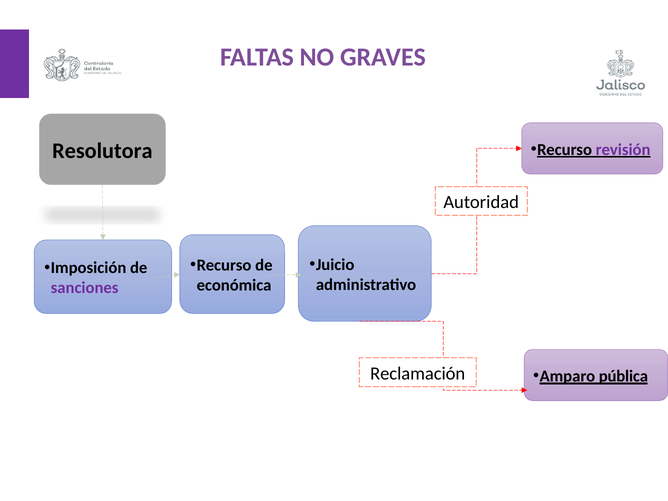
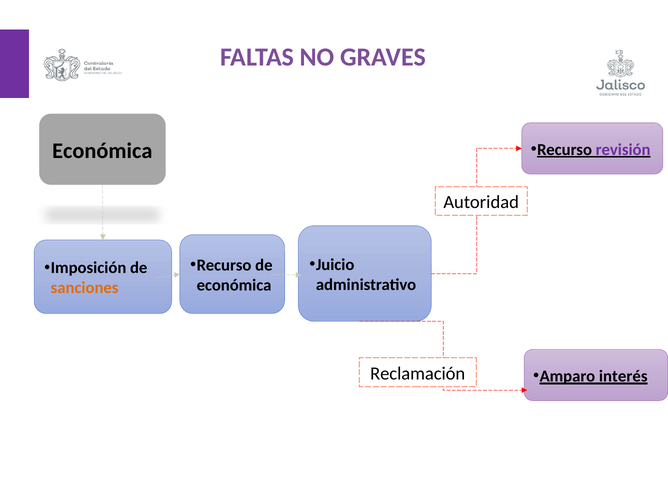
Resolutora at (102, 151): Resolutora -> Económica
sanciones colour: purple -> orange
pública: pública -> interés
